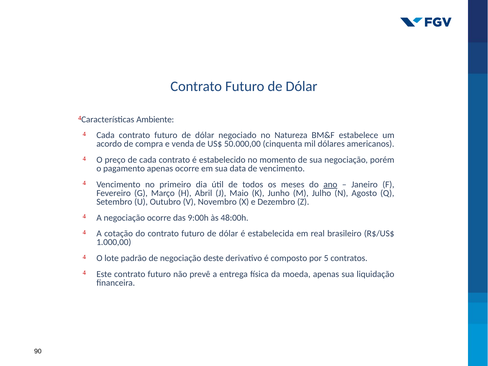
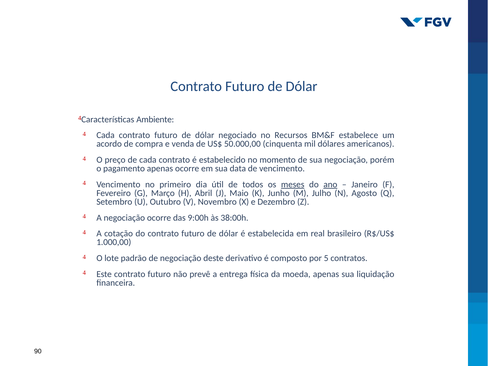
Natureza: Natureza -> Recursos
meses underline: none -> present
48:00h: 48:00h -> 38:00h
